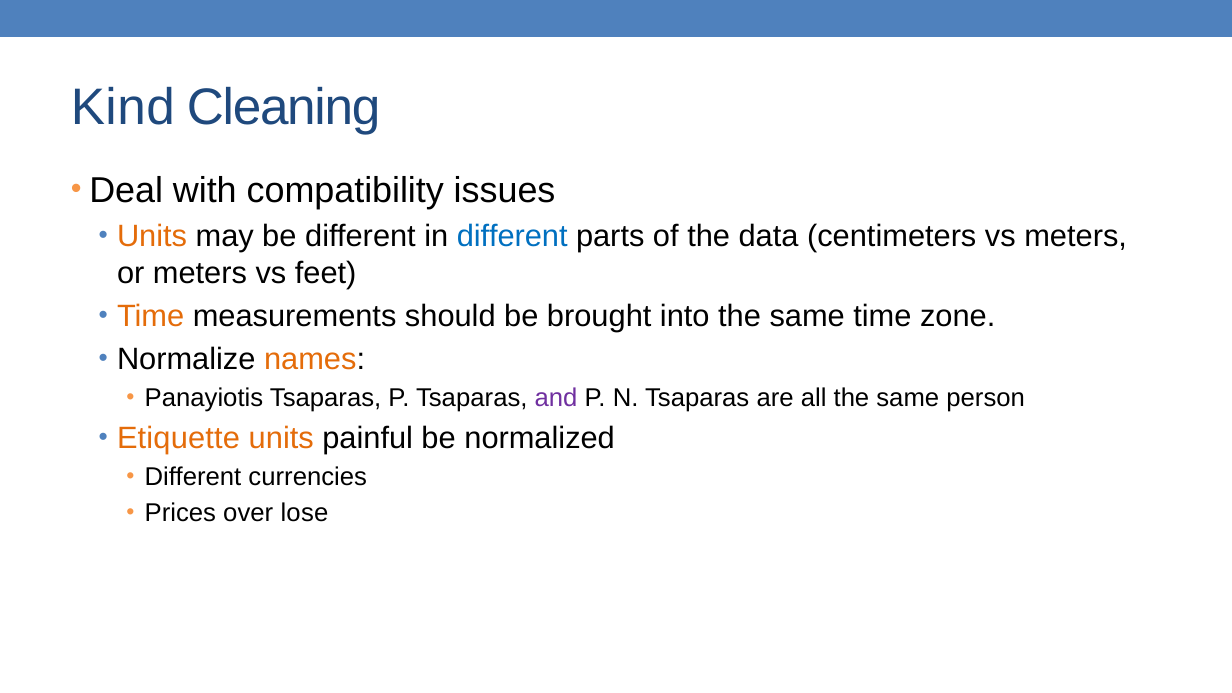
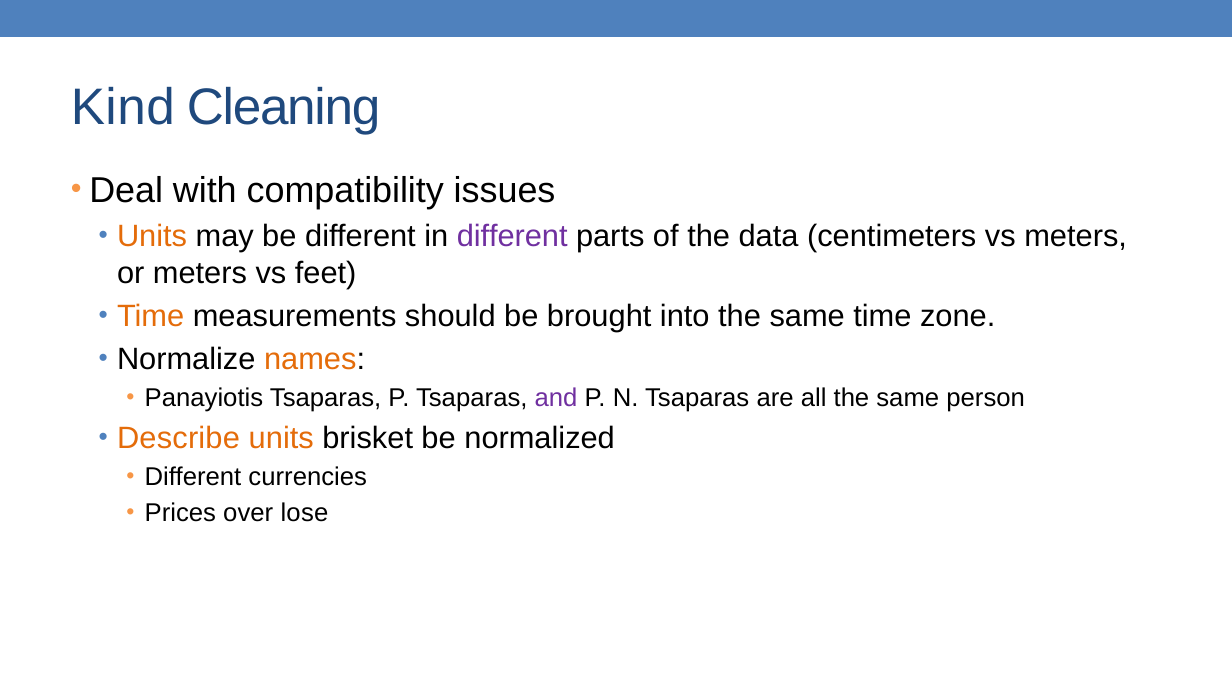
different at (512, 236) colour: blue -> purple
Etiquette: Etiquette -> Describe
painful: painful -> brisket
